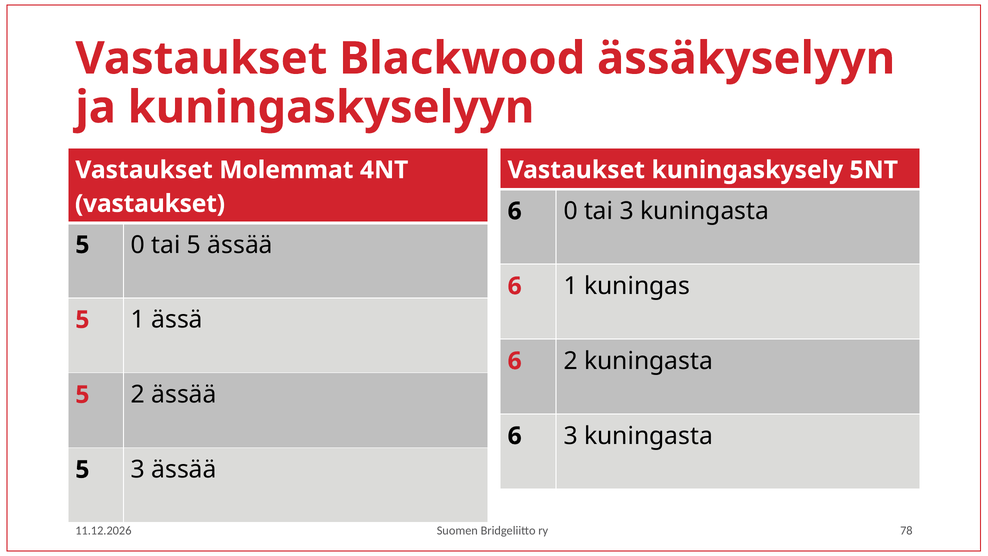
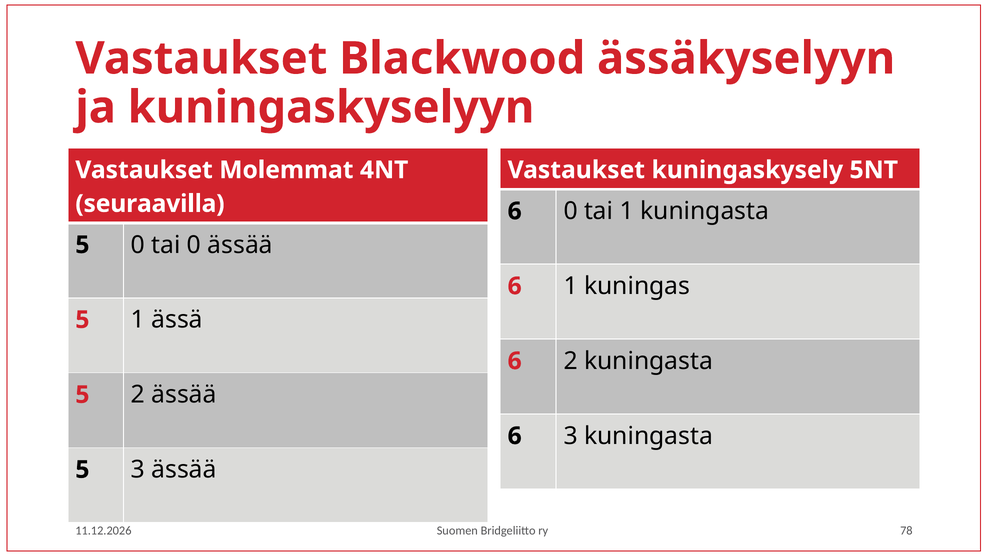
vastaukset at (150, 204): vastaukset -> seuraavilla
tai 3: 3 -> 1
tai 5: 5 -> 0
